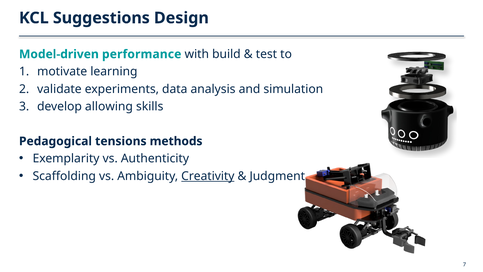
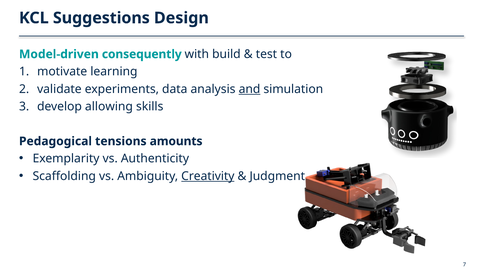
performance: performance -> consequently
and underline: none -> present
methods: methods -> amounts
